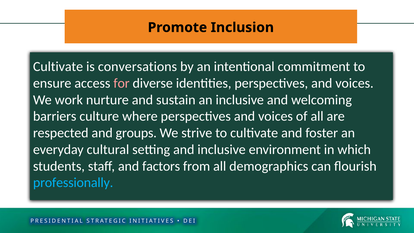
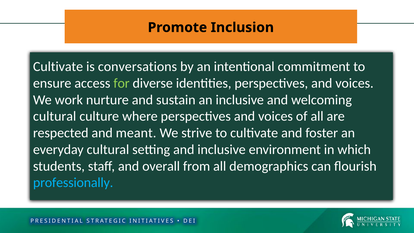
for colour: pink -> light green
barriers at (55, 116): barriers -> cultural
groups: groups -> meant
factors: factors -> overall
